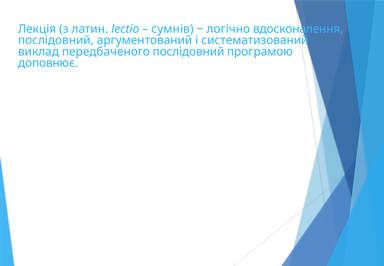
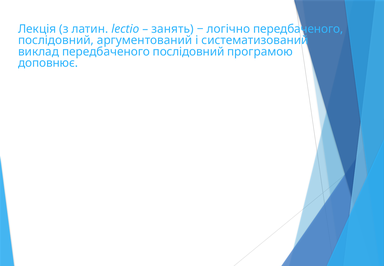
сумнів: сумнів -> занять
логічно вдосконалення: вдосконалення -> передбаченого
